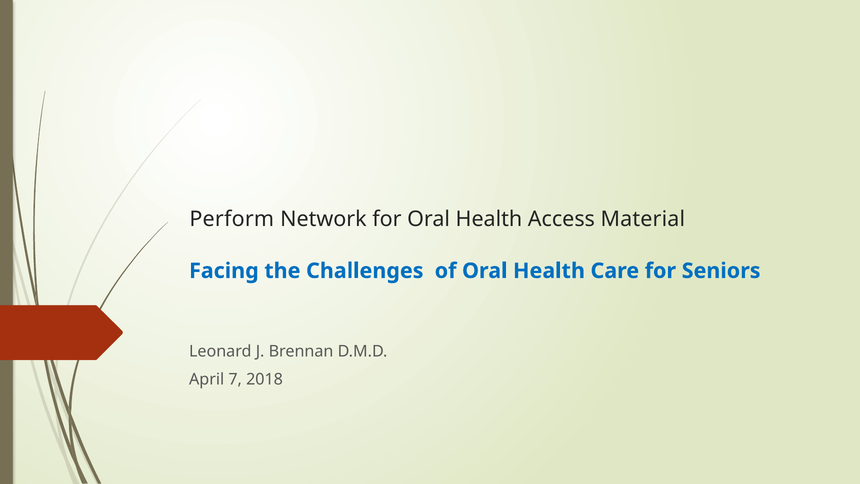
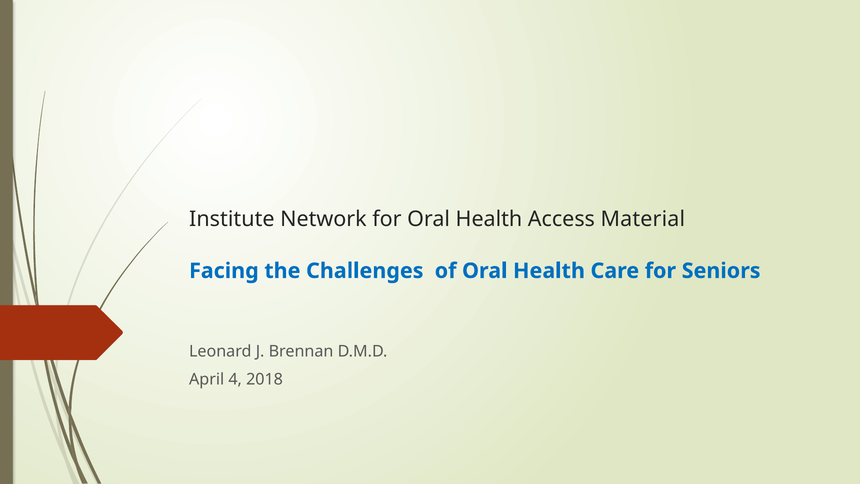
Perform: Perform -> Institute
7: 7 -> 4
